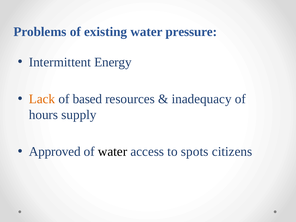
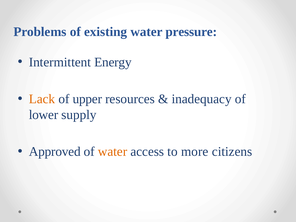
based: based -> upper
hours: hours -> lower
water at (113, 152) colour: black -> orange
spots: spots -> more
